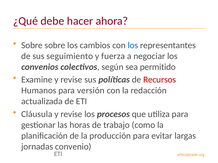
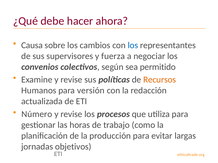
Sobre at (32, 45): Sobre -> Causa
seguimiento: seguimiento -> supervisores
Recursos colour: red -> orange
Cláusula: Cláusula -> Número
convenio: convenio -> objetivos
